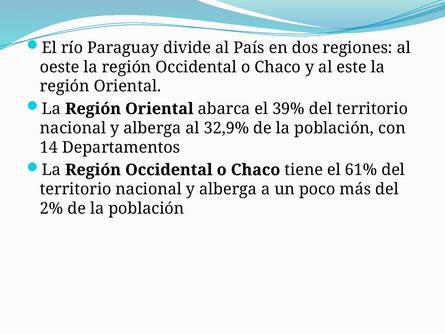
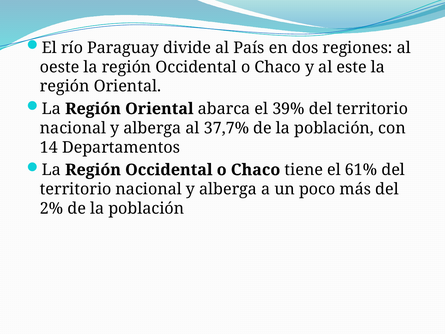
32,9%: 32,9% -> 37,7%
